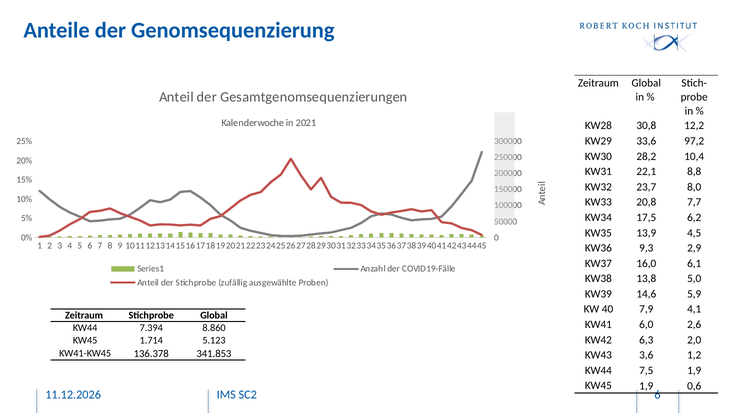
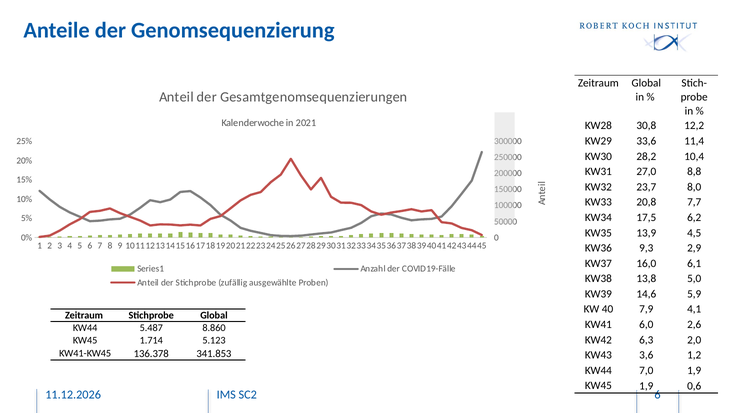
97,2: 97,2 -> 11,4
22,1: 22,1 -> 27,0
7.394: 7.394 -> 5.487
7,5: 7,5 -> 7,0
